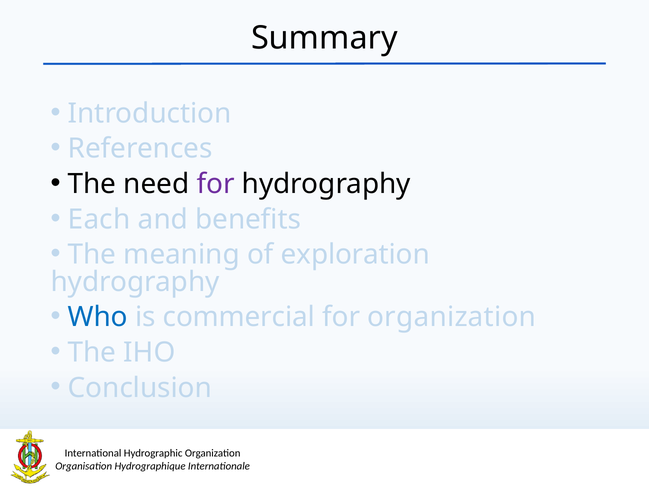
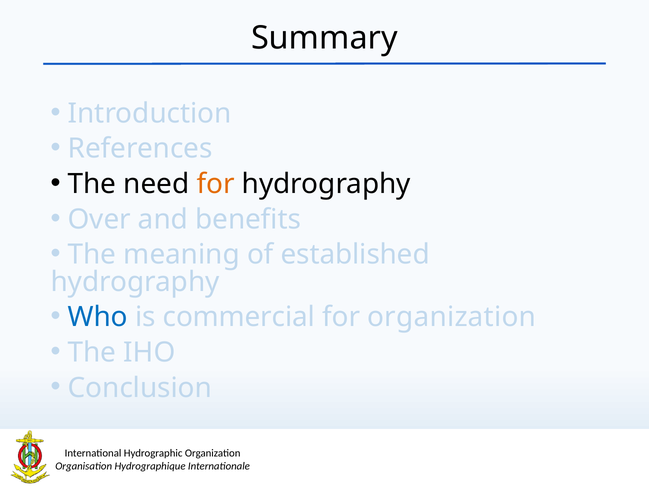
for at (216, 184) colour: purple -> orange
Each: Each -> Over
exploration: exploration -> established
